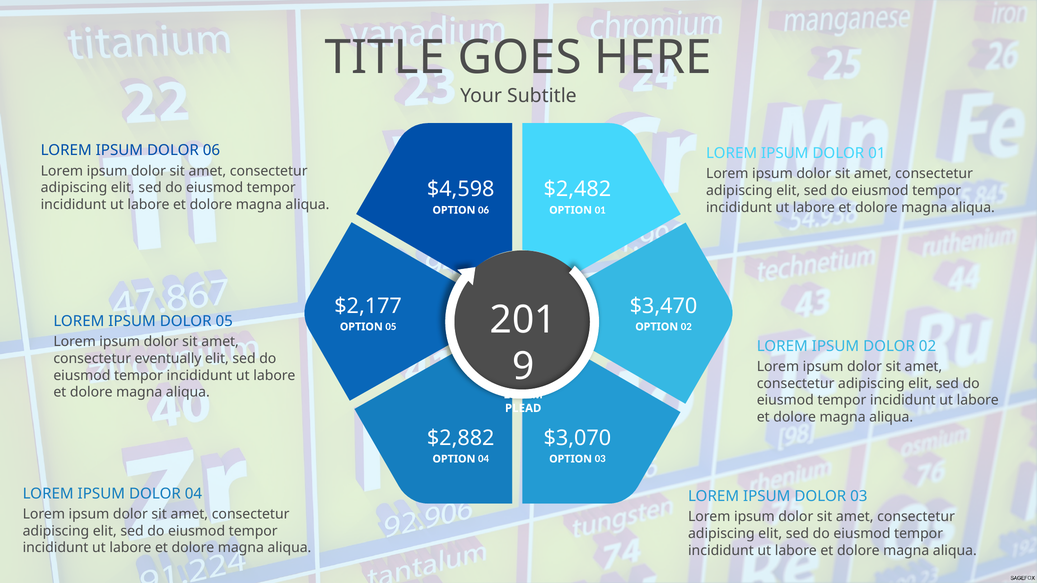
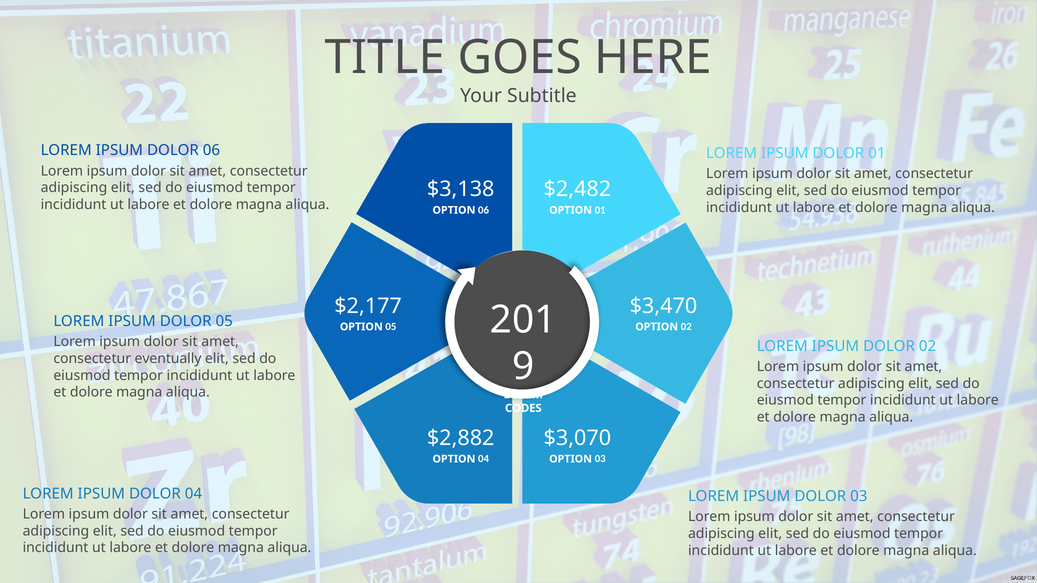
$4,598: $4,598 -> $3,138
PLEAD: PLEAD -> CODES
